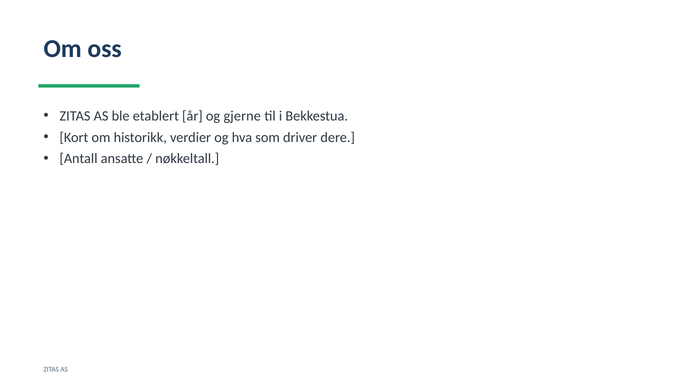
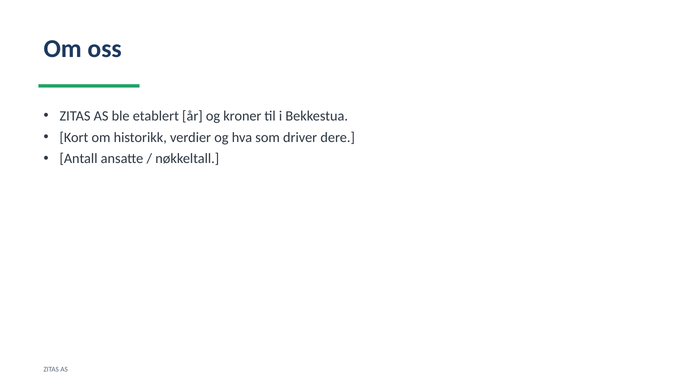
gjerne: gjerne -> kroner
